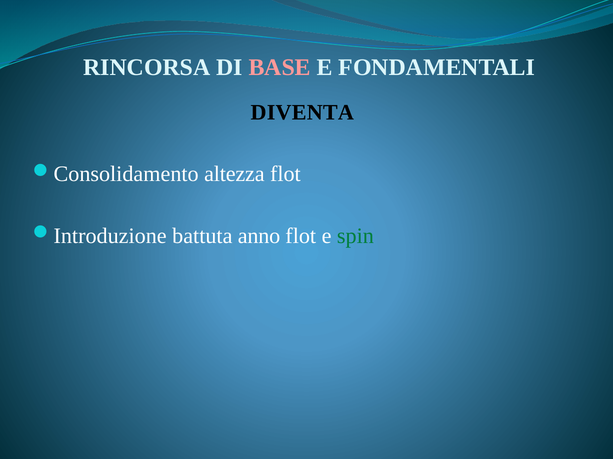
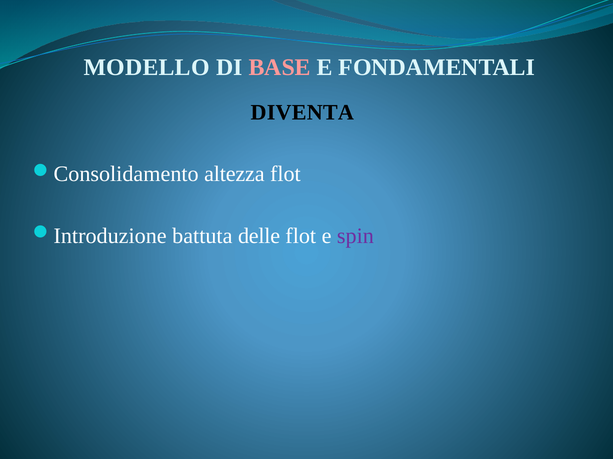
RINCORSA: RINCORSA -> MODELLO
anno: anno -> delle
spin colour: green -> purple
